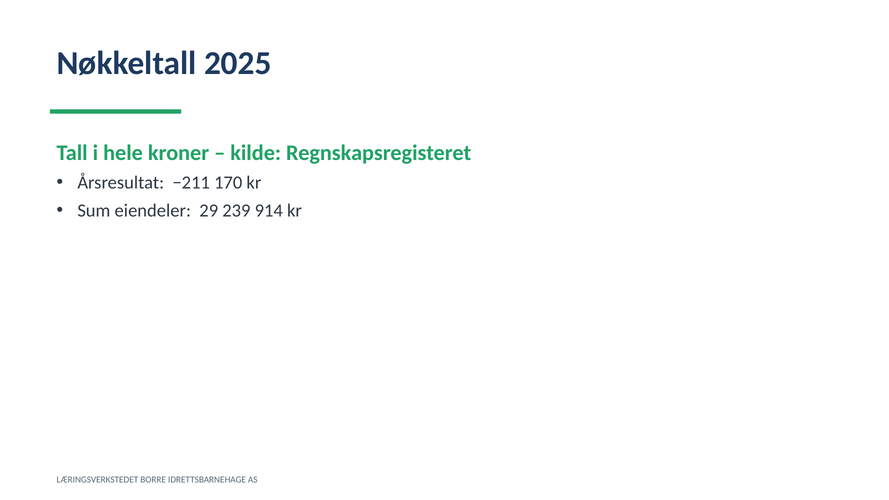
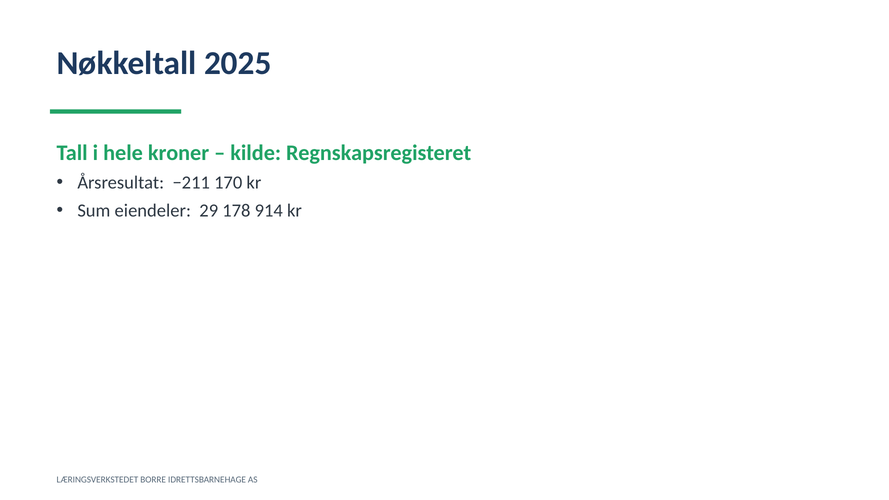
239: 239 -> 178
